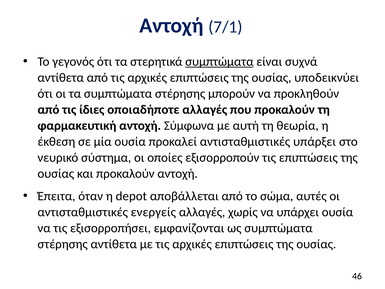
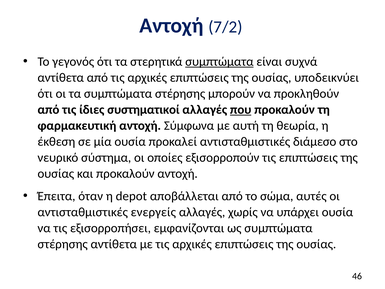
7/1: 7/1 -> 7/2
οποιαδήποτε: οποιαδήποτε -> συστηματικοί
που underline: none -> present
υπάρξει: υπάρξει -> διάμεσο
